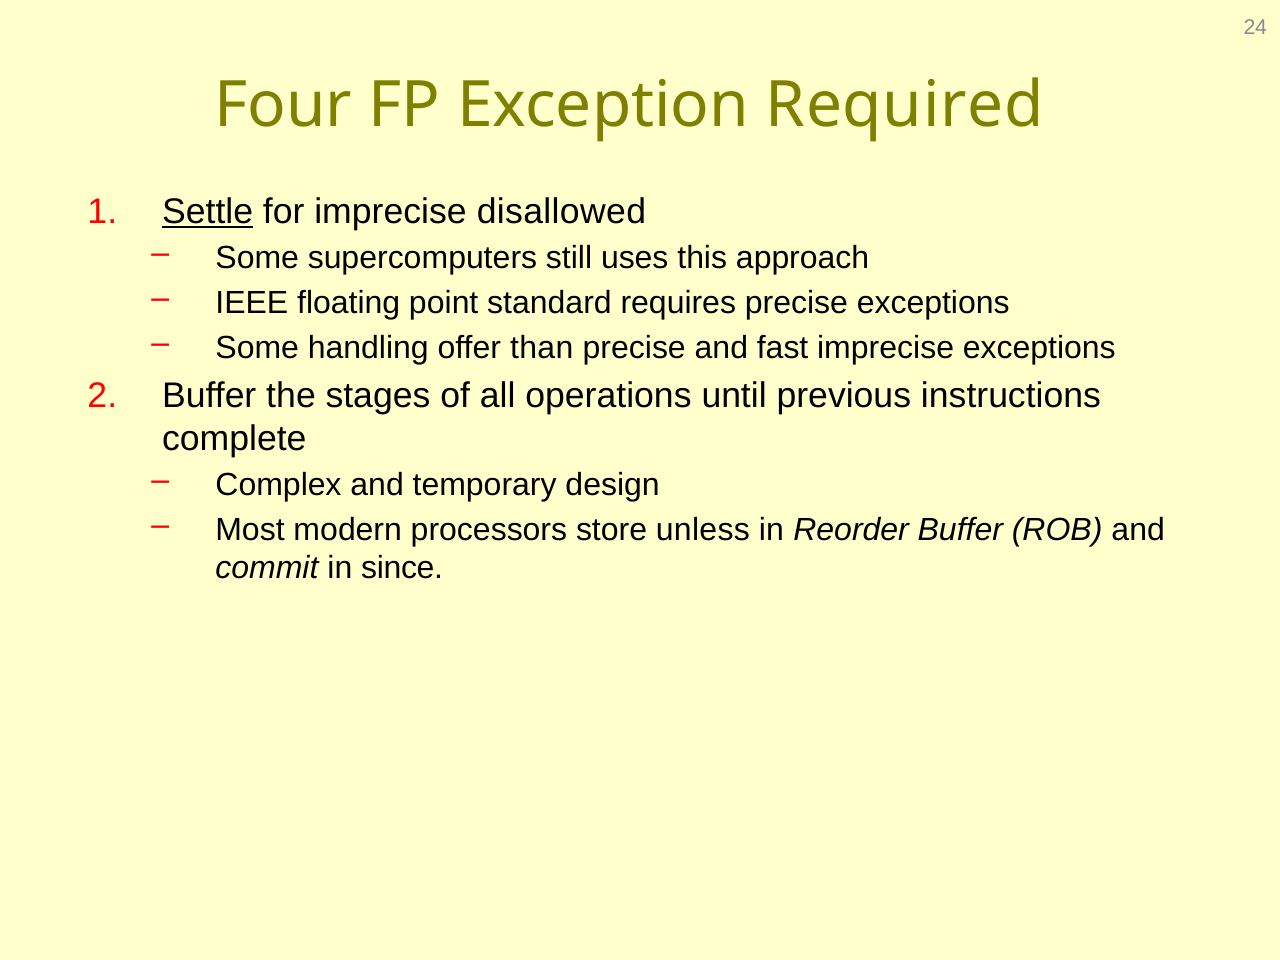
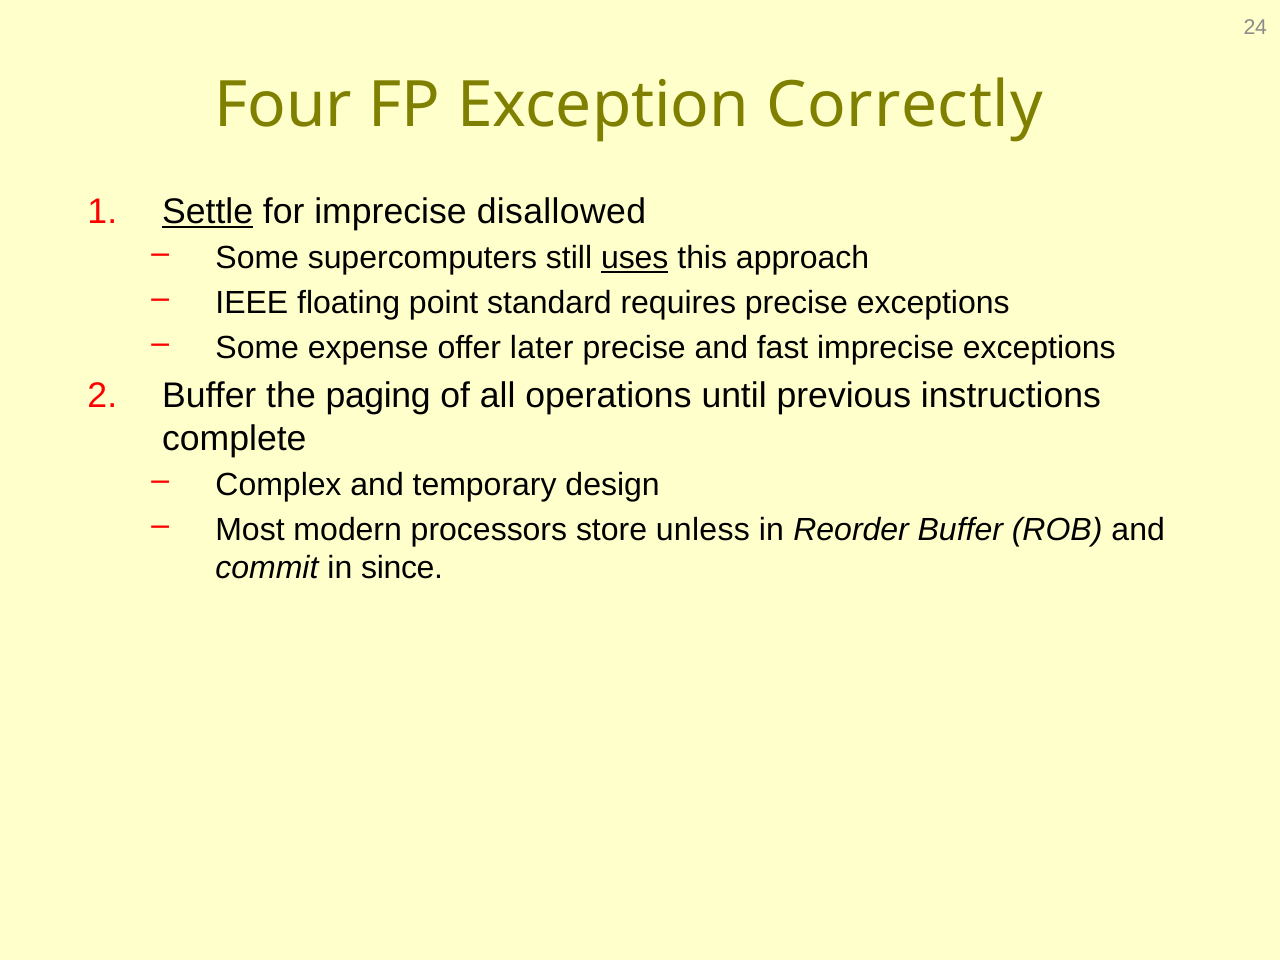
Required: Required -> Correctly
uses underline: none -> present
handling: handling -> expense
than: than -> later
stages: stages -> paging
